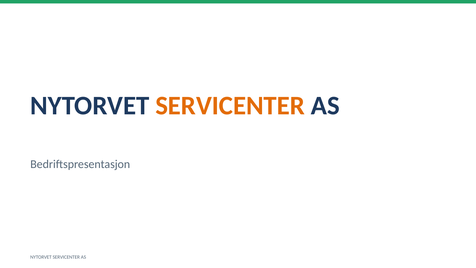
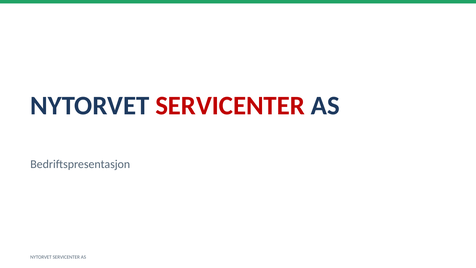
SERVICENTER at (230, 106) colour: orange -> red
